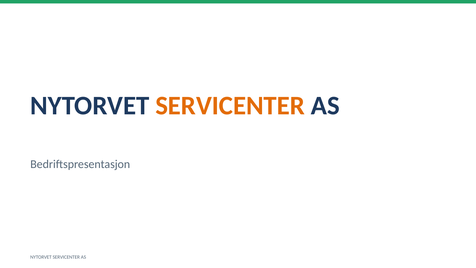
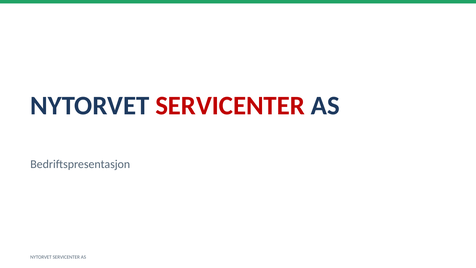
SERVICENTER at (230, 106) colour: orange -> red
